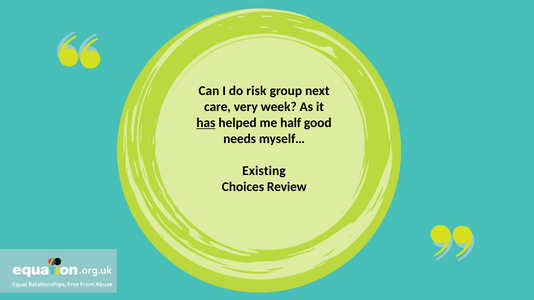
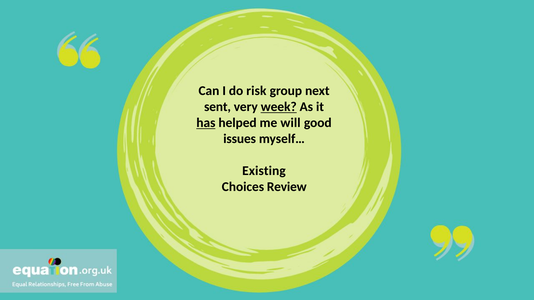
care: care -> sent
week underline: none -> present
half: half -> will
needs: needs -> issues
